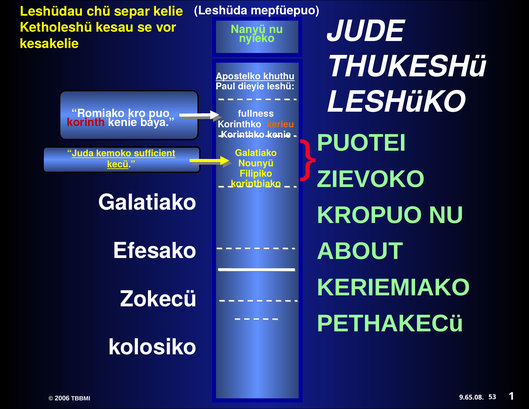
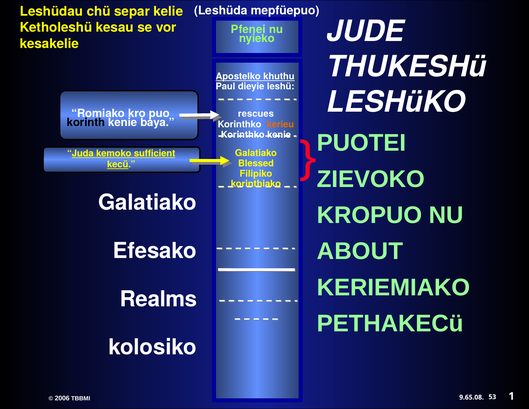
Nanyü: Nanyü -> Pfenei
fullness: fullness -> rescues
korinth colour: red -> black
Nounyü: Nounyü -> Blessed
Zokecü: Zokecü -> Realms
